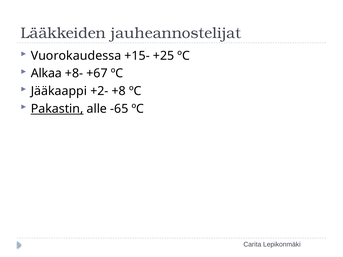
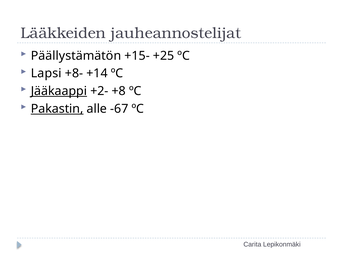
Vuorokaudessa: Vuorokaudessa -> Päällystämätön
Alkaa: Alkaa -> Lapsi
+67: +67 -> +14
Jääkaappi underline: none -> present
-65: -65 -> -67
